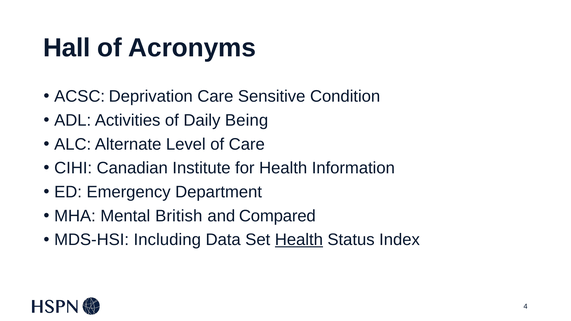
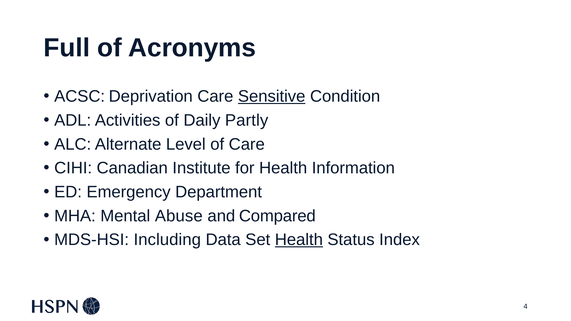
Hall: Hall -> Full
Sensitive underline: none -> present
Being: Being -> Partly
British: British -> Abuse
